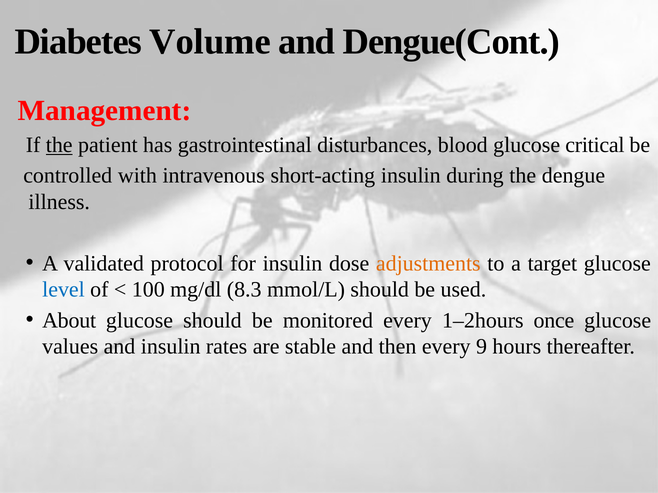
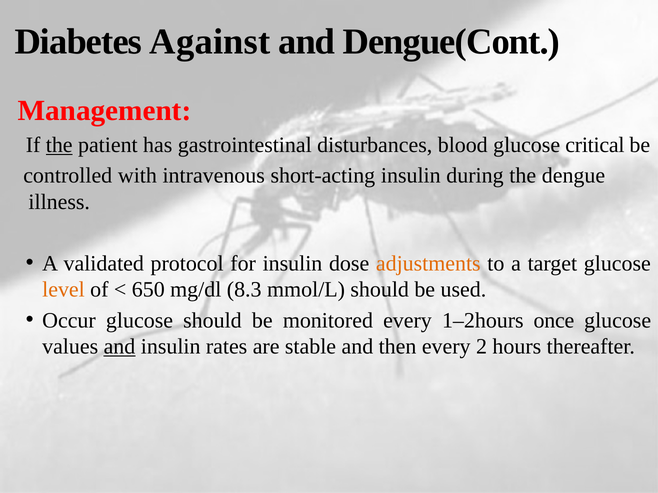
Volume: Volume -> Against
level colour: blue -> orange
100: 100 -> 650
About: About -> Occur
and at (119, 347) underline: none -> present
9: 9 -> 2
